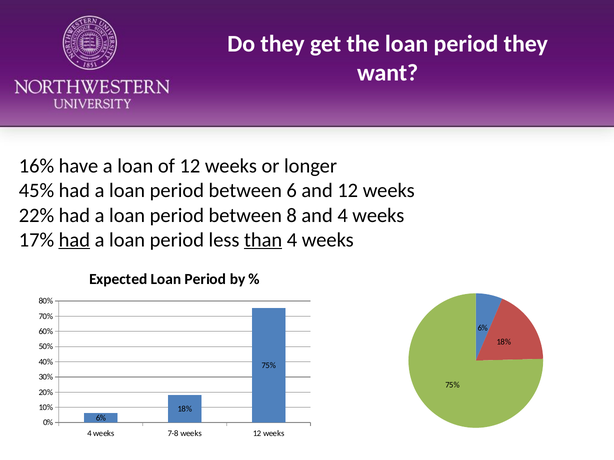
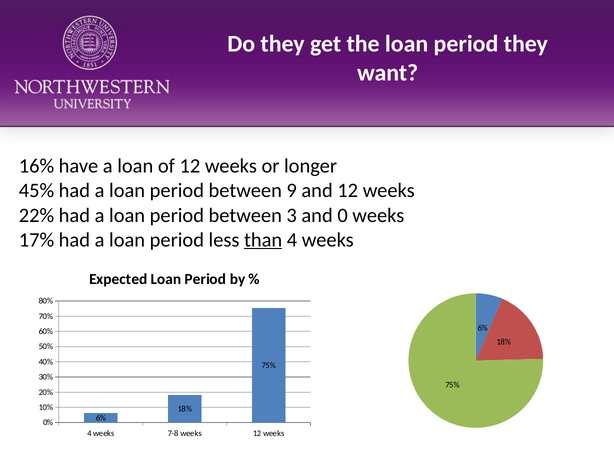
6: 6 -> 9
8: 8 -> 3
and 4: 4 -> 0
had at (74, 240) underline: present -> none
